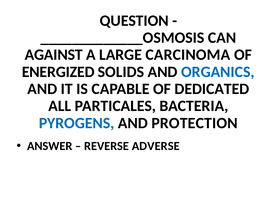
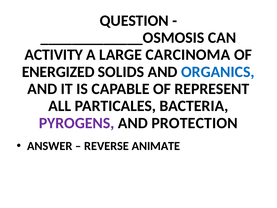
AGAINST: AGAINST -> ACTIVITY
DEDICATED: DEDICATED -> REPRESENT
PYROGENS colour: blue -> purple
ADVERSE: ADVERSE -> ANIMATE
